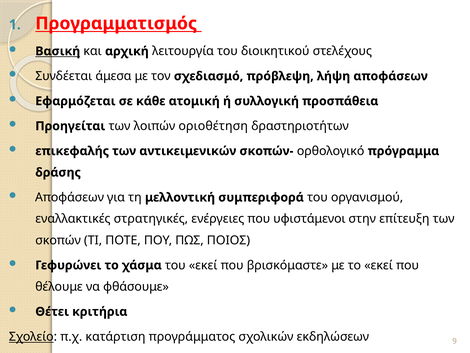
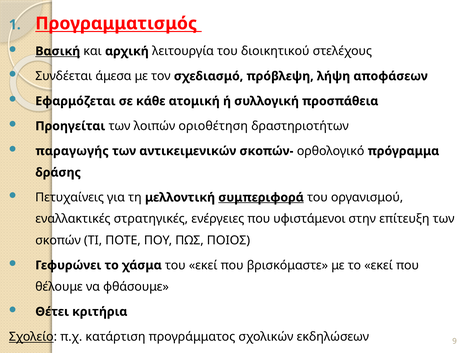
επικεφαλής: επικεφαλής -> παραγωγής
Αποφάσεων at (70, 197): Αποφάσεων -> Πετυχαίνεις
συμπεριφορά underline: none -> present
